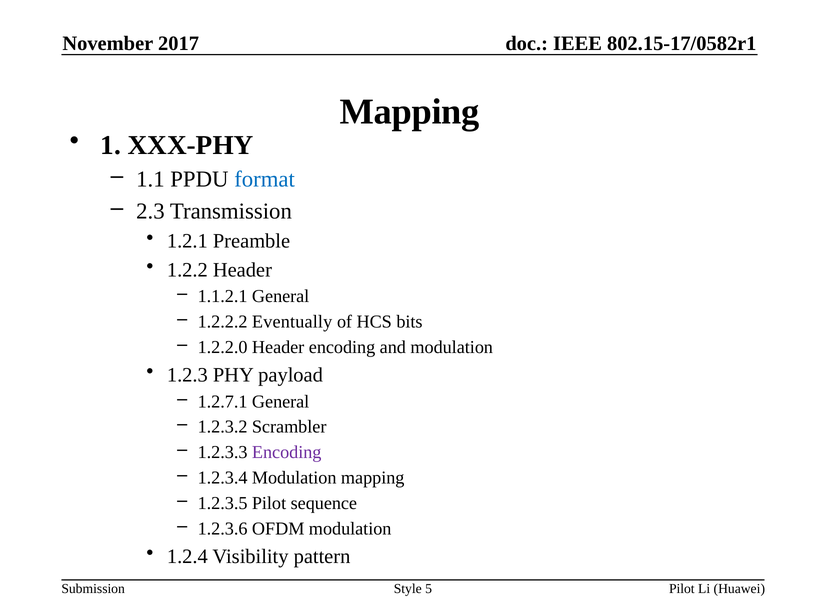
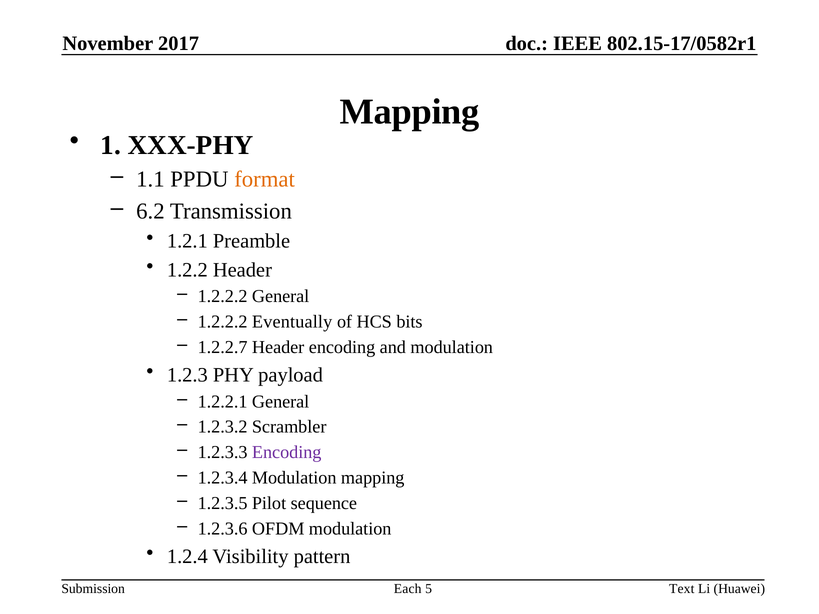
format colour: blue -> orange
2.3: 2.3 -> 6.2
1.1.2.1 at (223, 297): 1.1.2.1 -> 1.2.2.2
1.2.2.0: 1.2.2.0 -> 1.2.2.7
1.2.7.1: 1.2.7.1 -> 1.2.2.1
Pilot at (682, 589): Pilot -> Text
Style: Style -> Each
